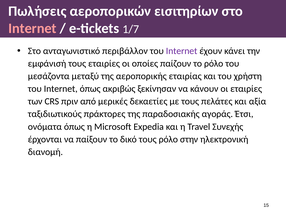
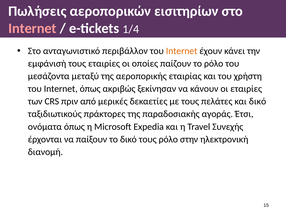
1/7: 1/7 -> 1/4
Internet at (182, 51) colour: purple -> orange
και αξία: αξία -> δικό
